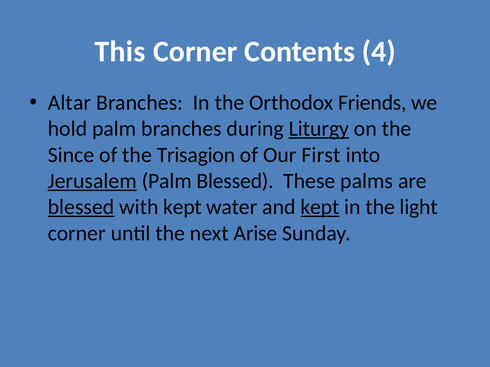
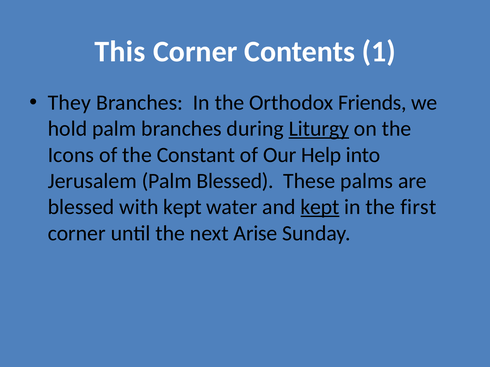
4: 4 -> 1
Altar: Altar -> They
Since: Since -> Icons
Trisagion: Trisagion -> Constant
First: First -> Help
Jerusalem underline: present -> none
blessed at (81, 207) underline: present -> none
light: light -> first
